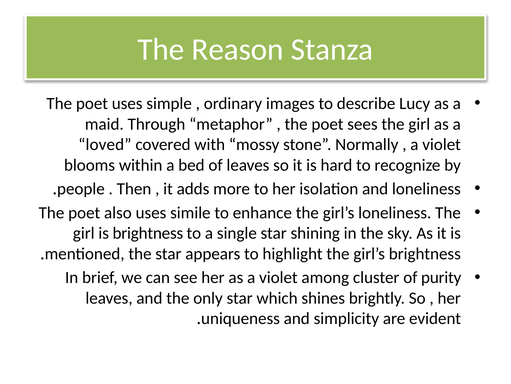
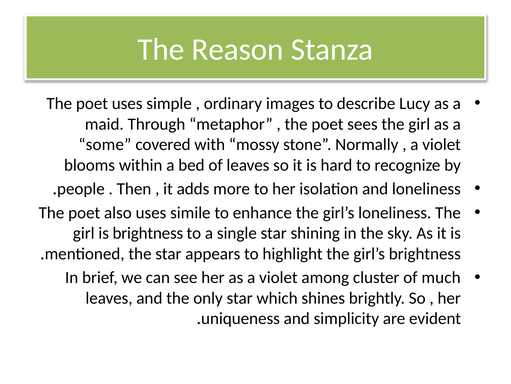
loved: loved -> some
purity: purity -> much
